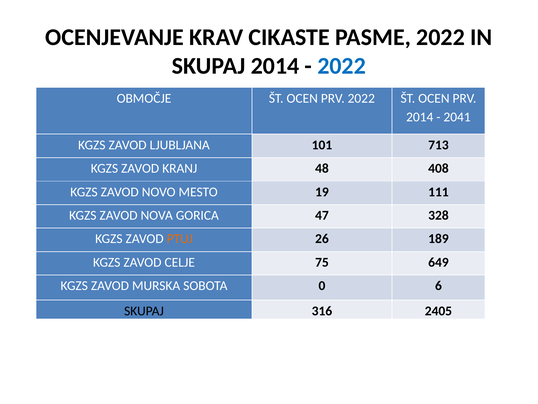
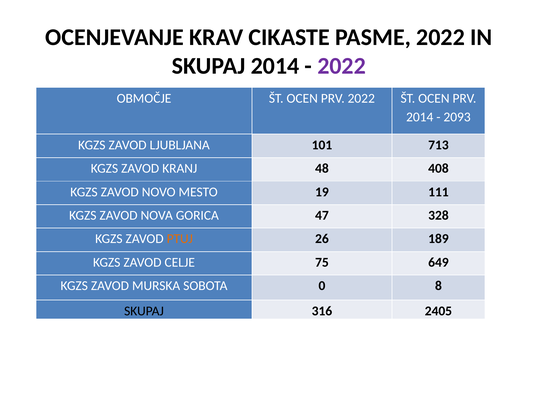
2022 at (342, 66) colour: blue -> purple
2041: 2041 -> 2093
6: 6 -> 8
